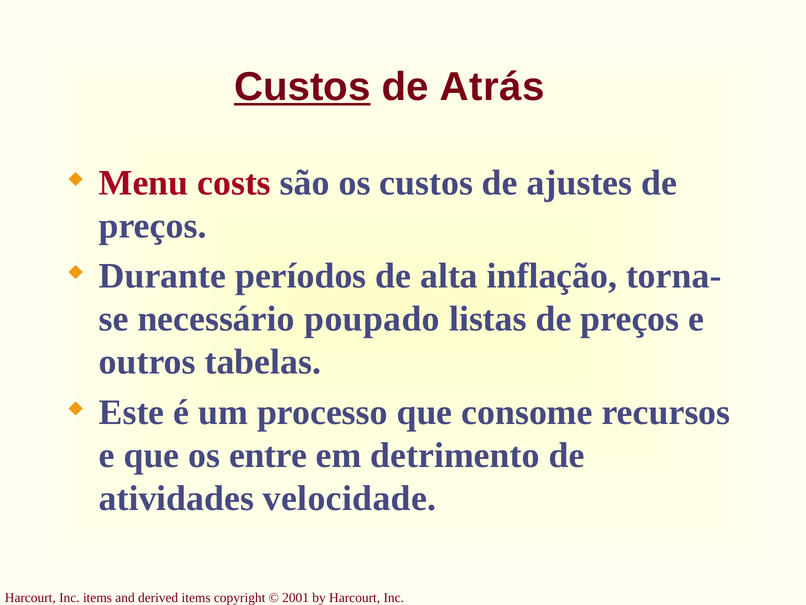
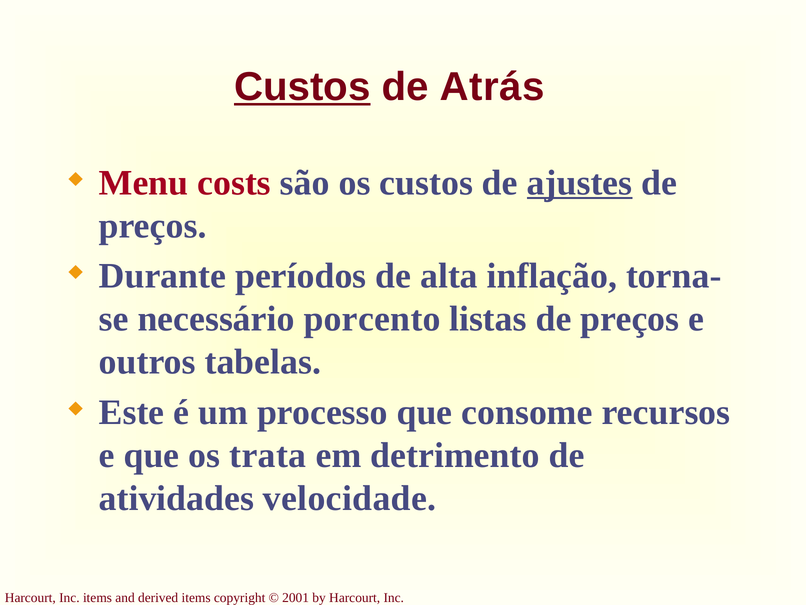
ajustes underline: none -> present
poupado: poupado -> porcento
entre: entre -> trata
